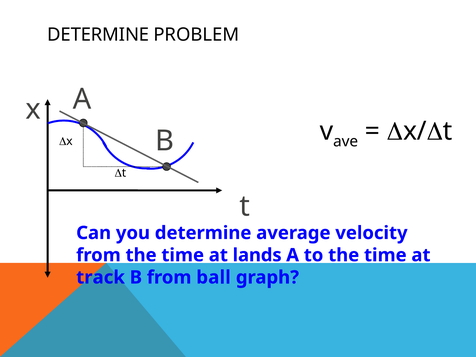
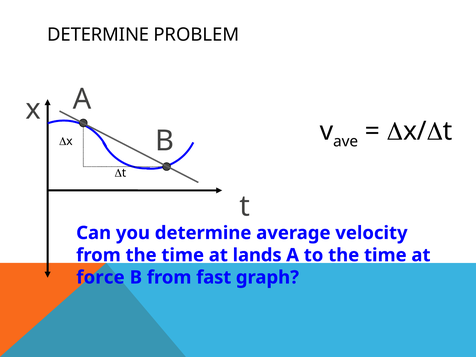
track: track -> force
ball: ball -> fast
